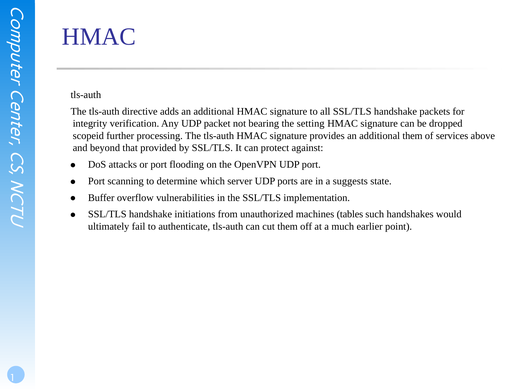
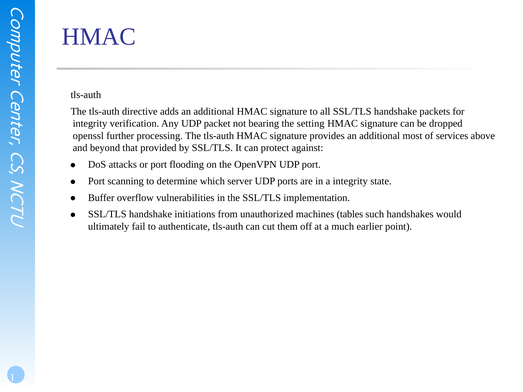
scopeid: scopeid -> openssl
additional them: them -> most
a suggests: suggests -> integrity
